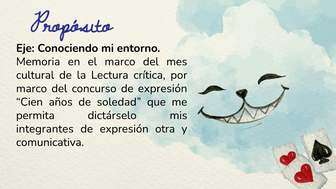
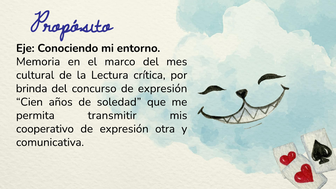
marco at (32, 88): marco -> brinda
dictárselo: dictárselo -> transmitir
integrantes: integrantes -> cooperativo
